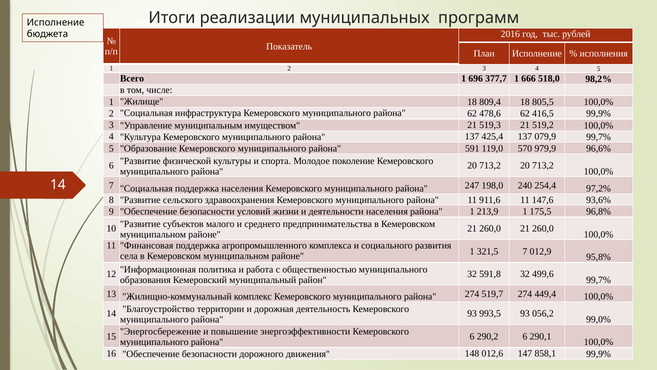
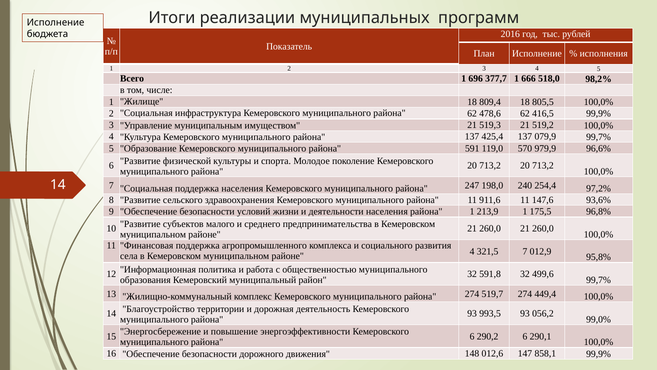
районе 1: 1 -> 4
